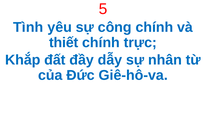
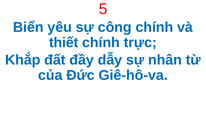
Tình: Tình -> Biển
